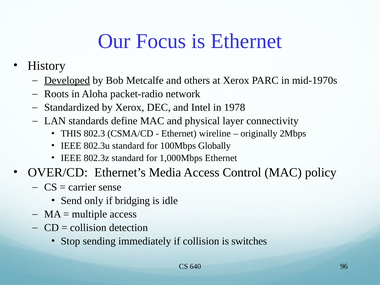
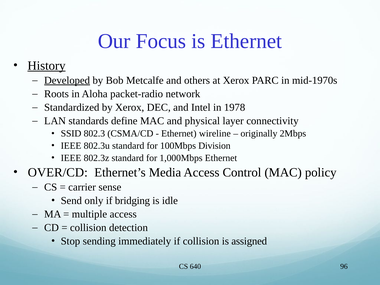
History underline: none -> present
THIS: THIS -> SSID
Globally: Globally -> Division
switches: switches -> assigned
